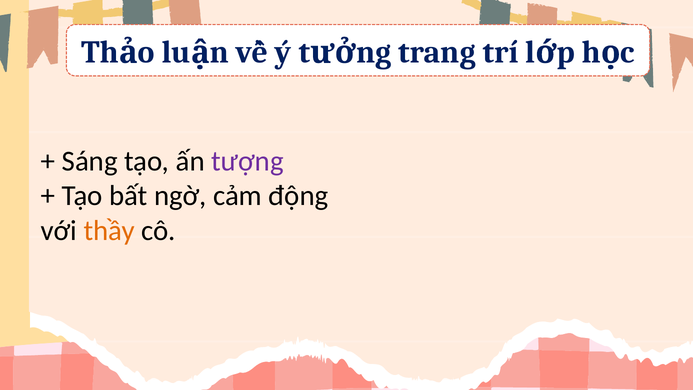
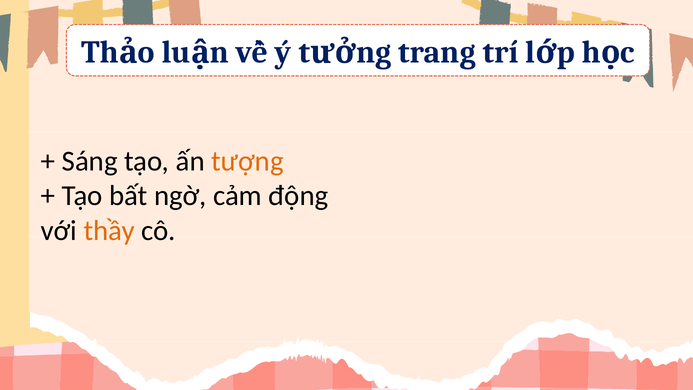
tượng colour: purple -> orange
